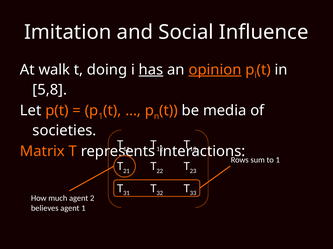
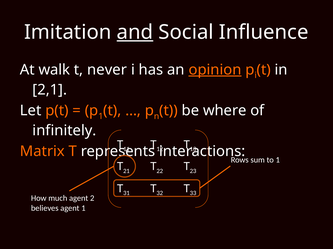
and underline: none -> present
doing: doing -> never
has underline: present -> none
5,8: 5,8 -> 2,1
media: media -> where
societies: societies -> infinitely
